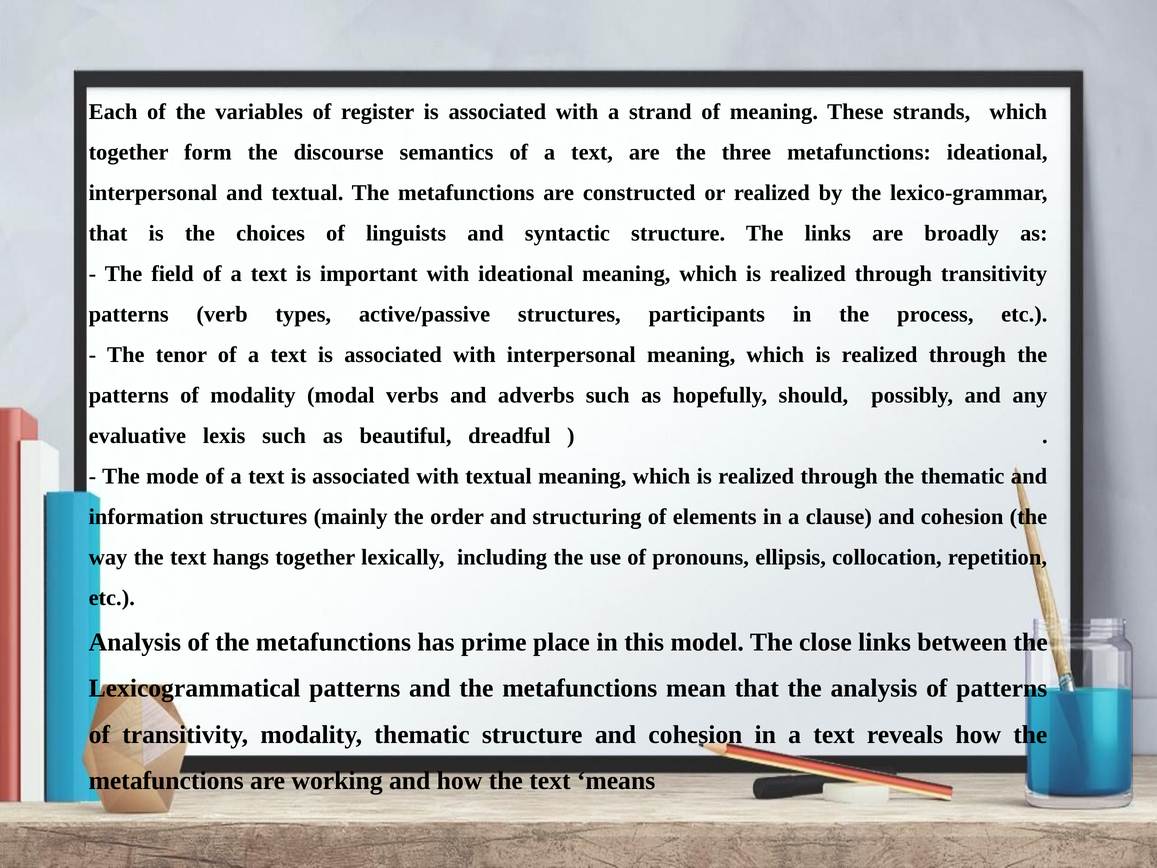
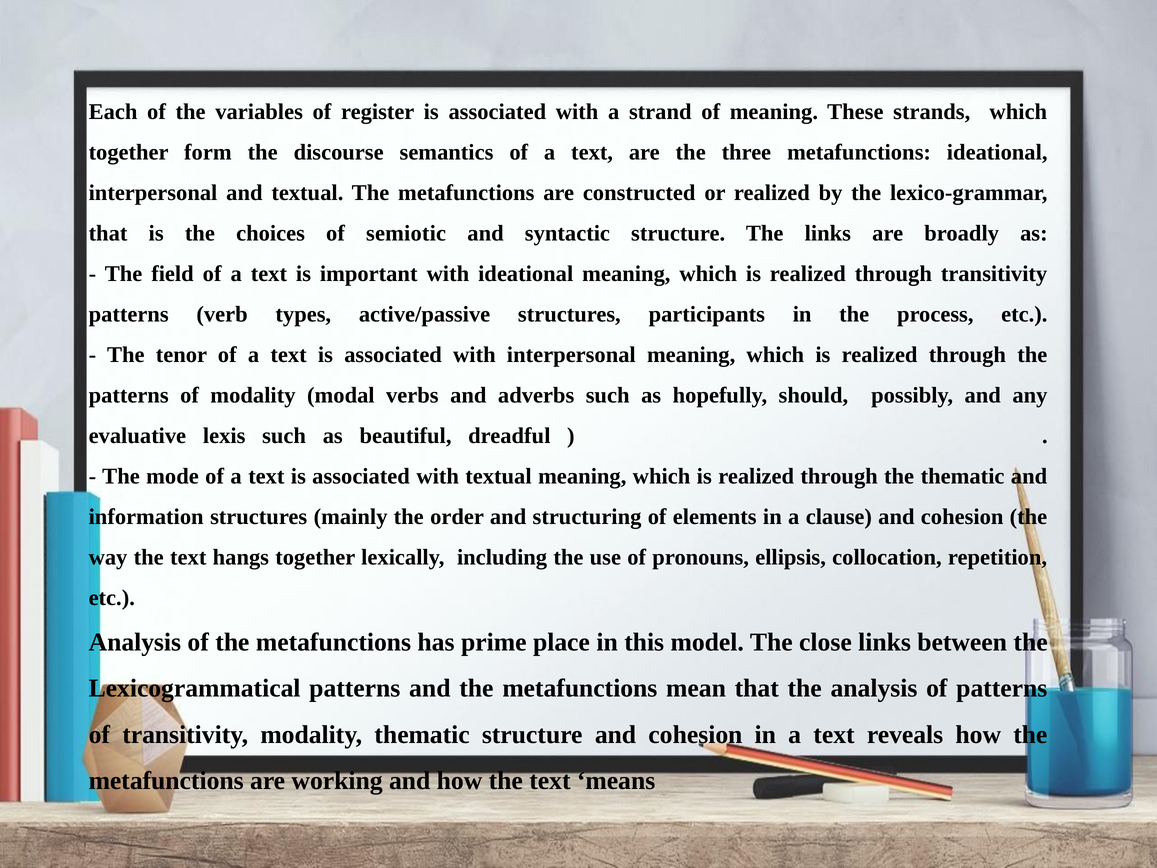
linguists: linguists -> semiotic
